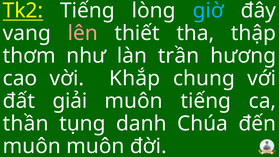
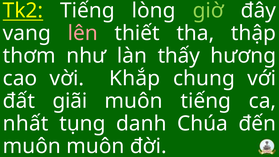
giờ colour: light blue -> light green
trần: trần -> thấy
giải: giải -> giãi
thần: thần -> nhất
